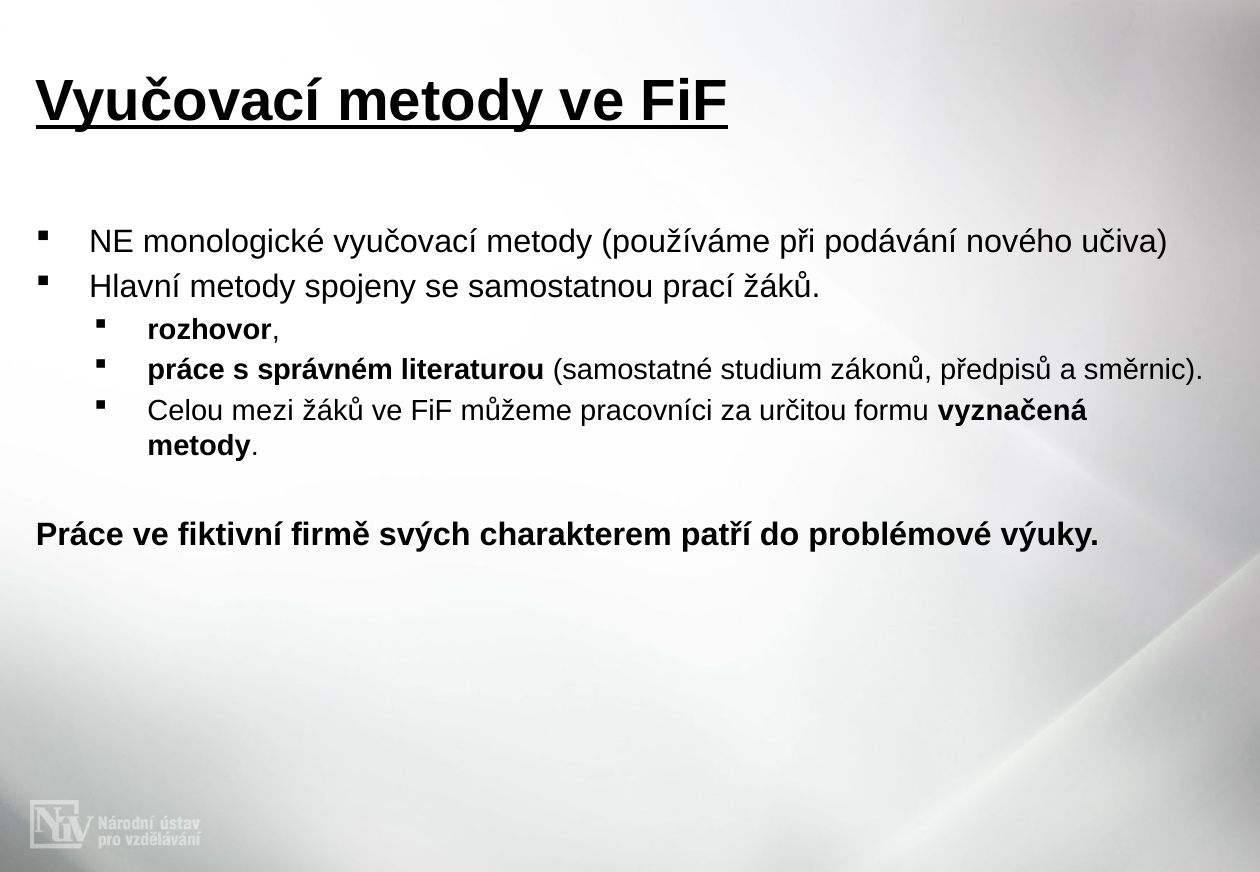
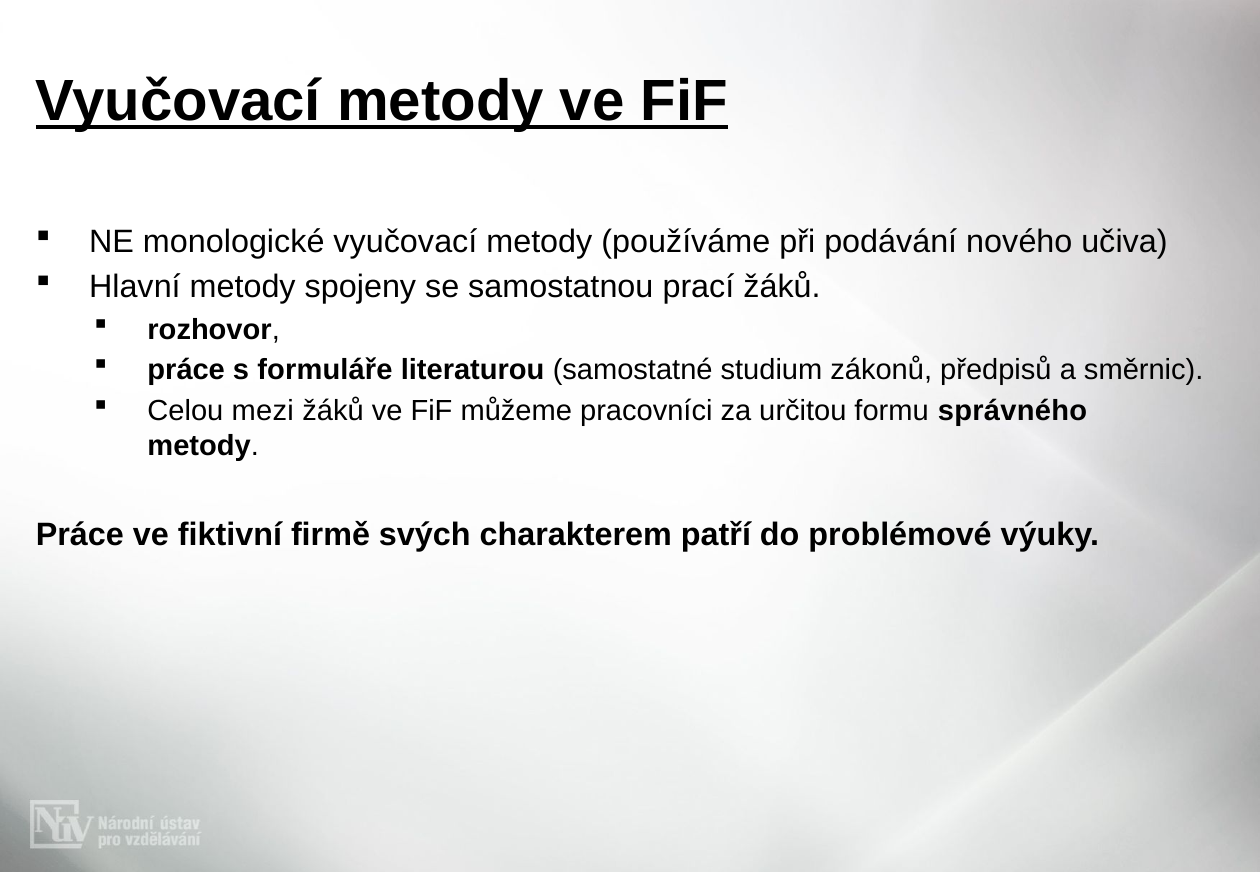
správném: správném -> formuláře
vyznačená: vyznačená -> správného
